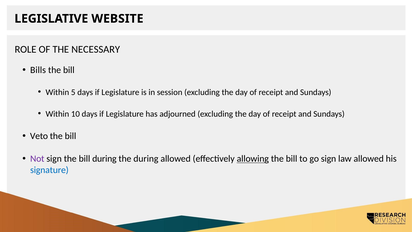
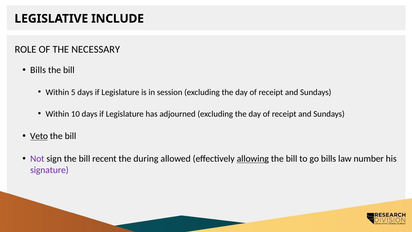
WEBSITE: WEBSITE -> INCLUDE
Veto underline: none -> present
bill during: during -> recent
go sign: sign -> bills
law allowed: allowed -> number
signature colour: blue -> purple
